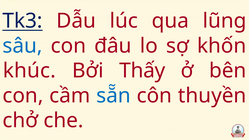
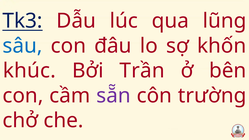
Thấy: Thấy -> Trần
sẵn colour: blue -> purple
thuyền: thuyền -> trường
